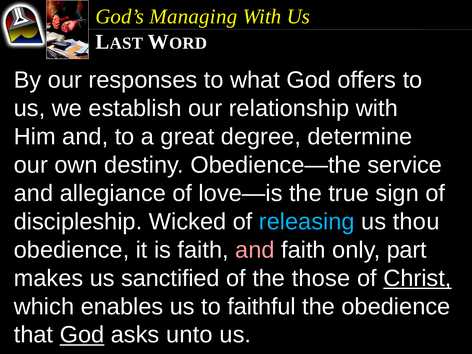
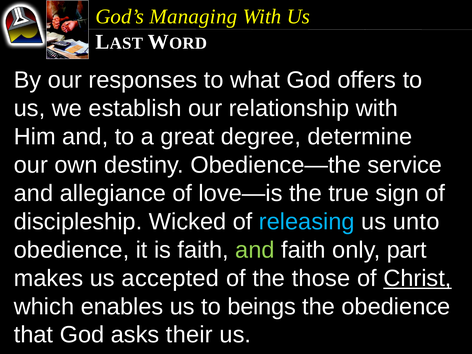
thou: thou -> unto
and at (255, 250) colour: pink -> light green
sanctified: sanctified -> accepted
faithful: faithful -> beings
God at (82, 335) underline: present -> none
unto: unto -> their
